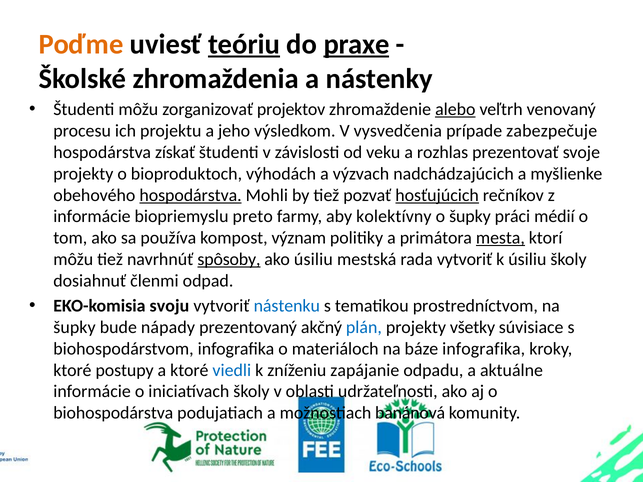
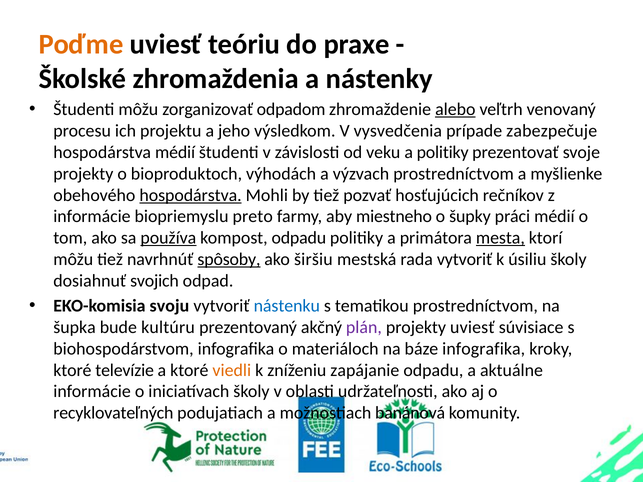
teóriu underline: present -> none
praxe underline: present -> none
projektov: projektov -> odpadom
hospodárstva získať: získať -> médií
a rozhlas: rozhlas -> politiky
výzvach nadchádzajúcich: nadchádzajúcich -> prostredníctvom
hosťujúcich underline: present -> none
kolektívny: kolektívny -> miestneho
používa underline: none -> present
kompost význam: význam -> odpadu
ako úsiliu: úsiliu -> širšiu
členmi: členmi -> svojich
šupky at (74, 327): šupky -> šupka
nápady: nápady -> kultúru
plán colour: blue -> purple
projekty všetky: všetky -> uviesť
postupy: postupy -> televízie
viedli colour: blue -> orange
biohospodárstva: biohospodárstva -> recyklovateľných
